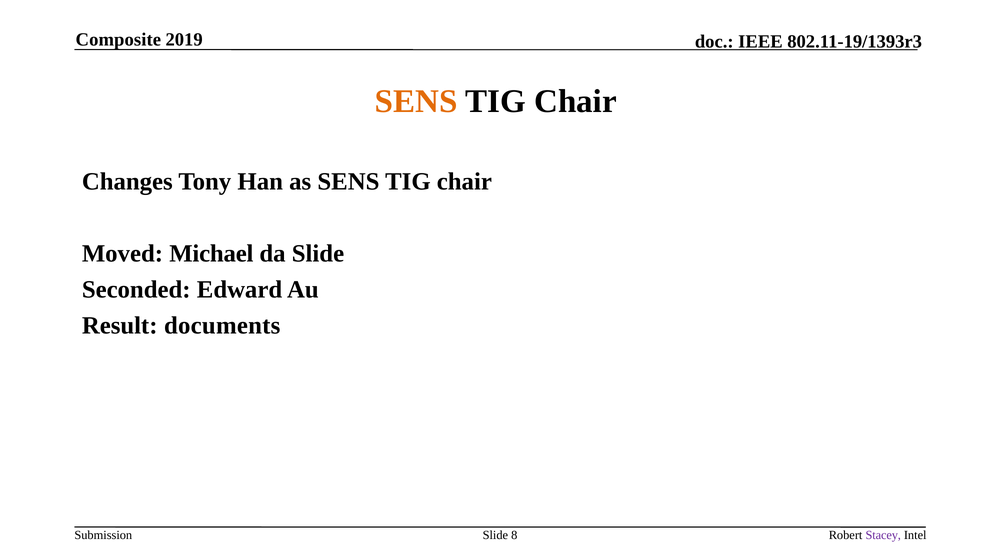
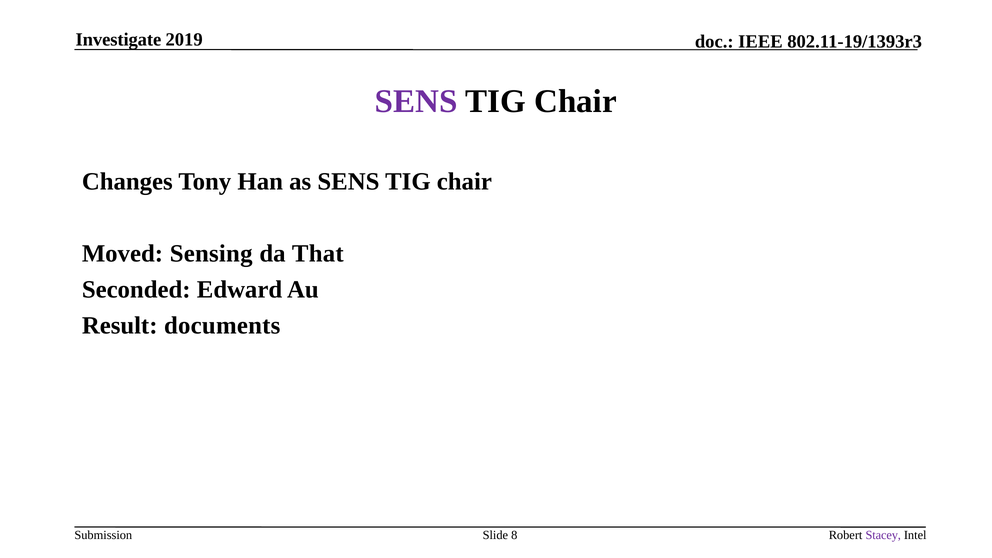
Composite: Composite -> Investigate
SENS at (416, 101) colour: orange -> purple
Michael: Michael -> Sensing
da Slide: Slide -> That
